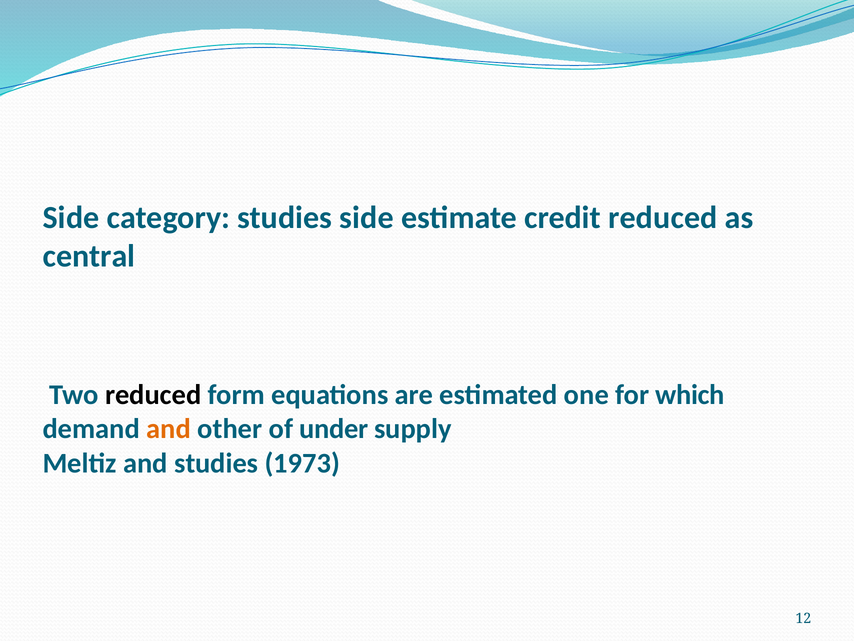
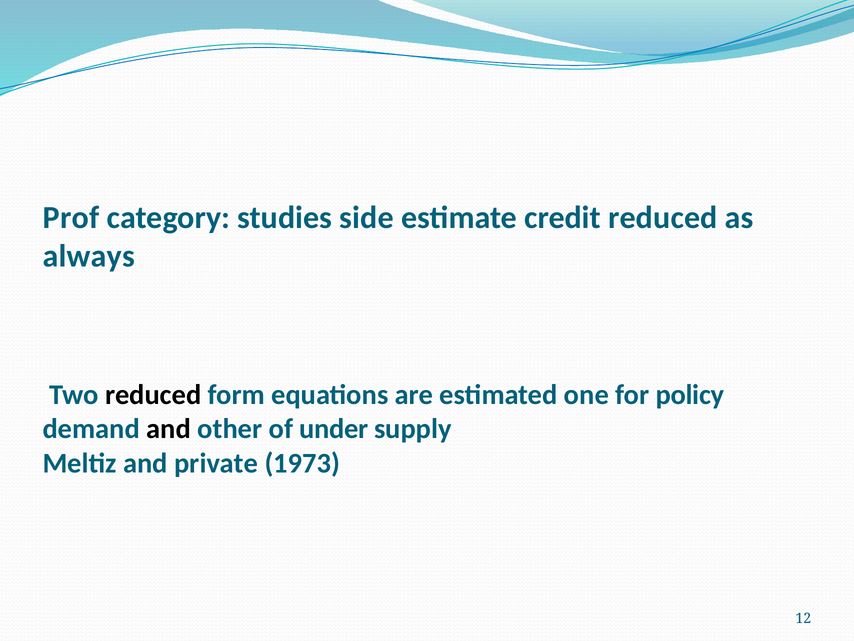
Side at (71, 218): Side -> Prof
central: central -> always
which: which -> policy
and at (169, 429) colour: orange -> black
and studies: studies -> private
